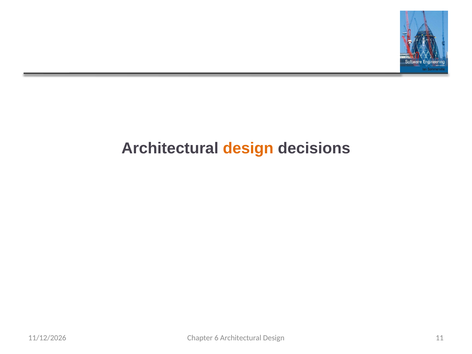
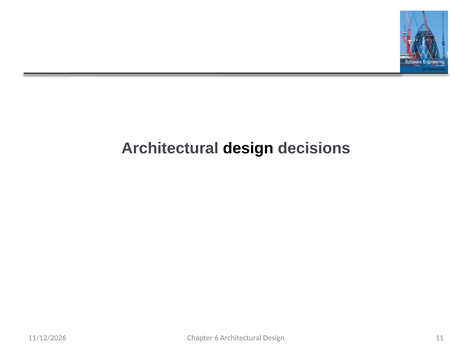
design at (248, 148) colour: orange -> black
